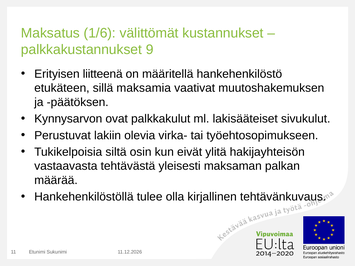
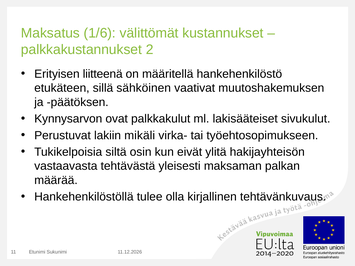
9: 9 -> 2
maksamia: maksamia -> sähköinen
olevia: olevia -> mikäli
